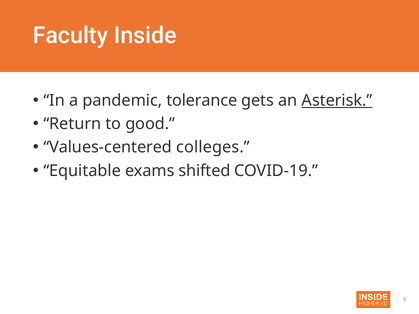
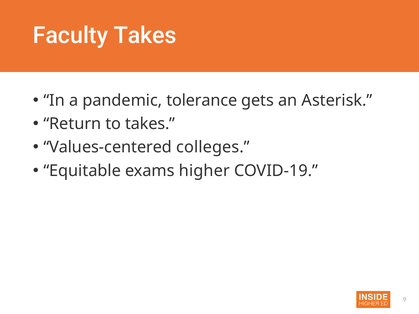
Faculty Inside: Inside -> Takes
Asterisk underline: present -> none
to good: good -> takes
shifted: shifted -> higher
